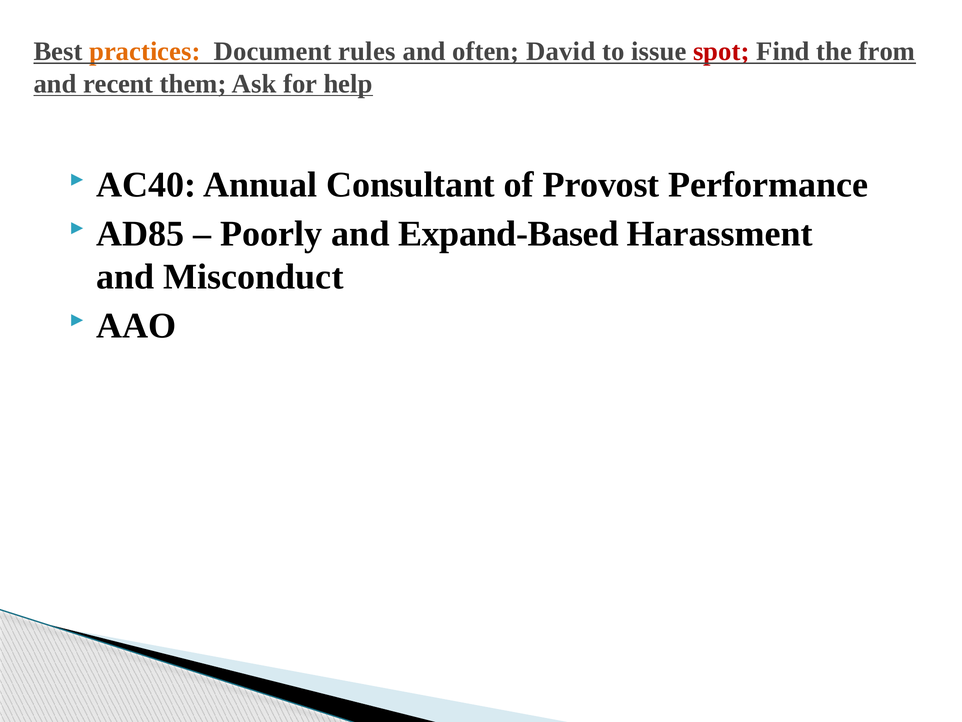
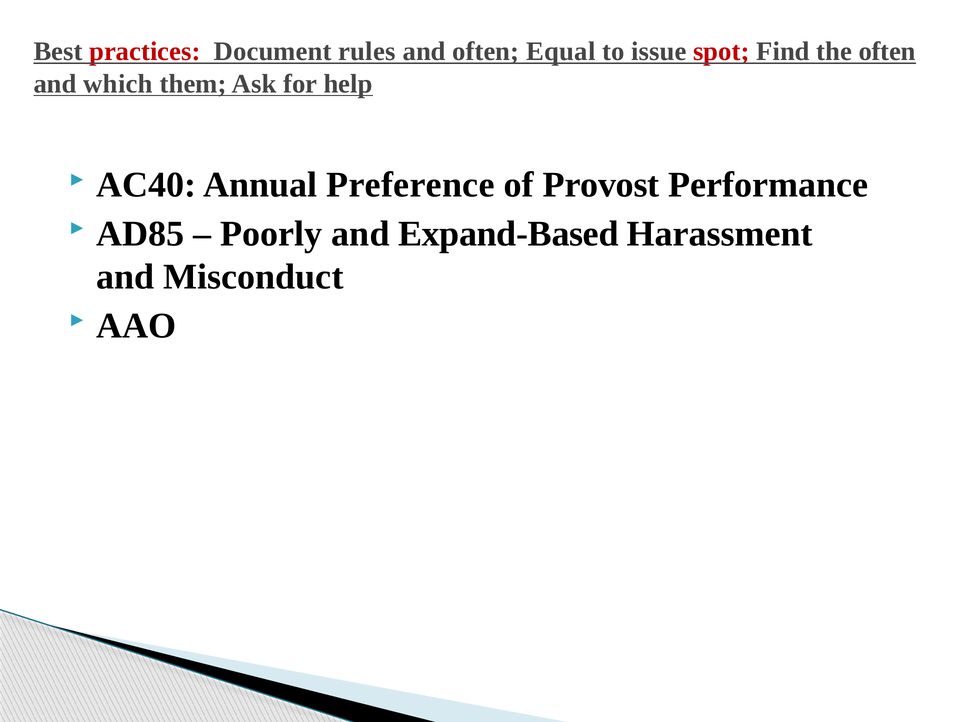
practices colour: orange -> red
David: David -> Equal
the from: from -> often
recent: recent -> which
Consultant: Consultant -> Preference
